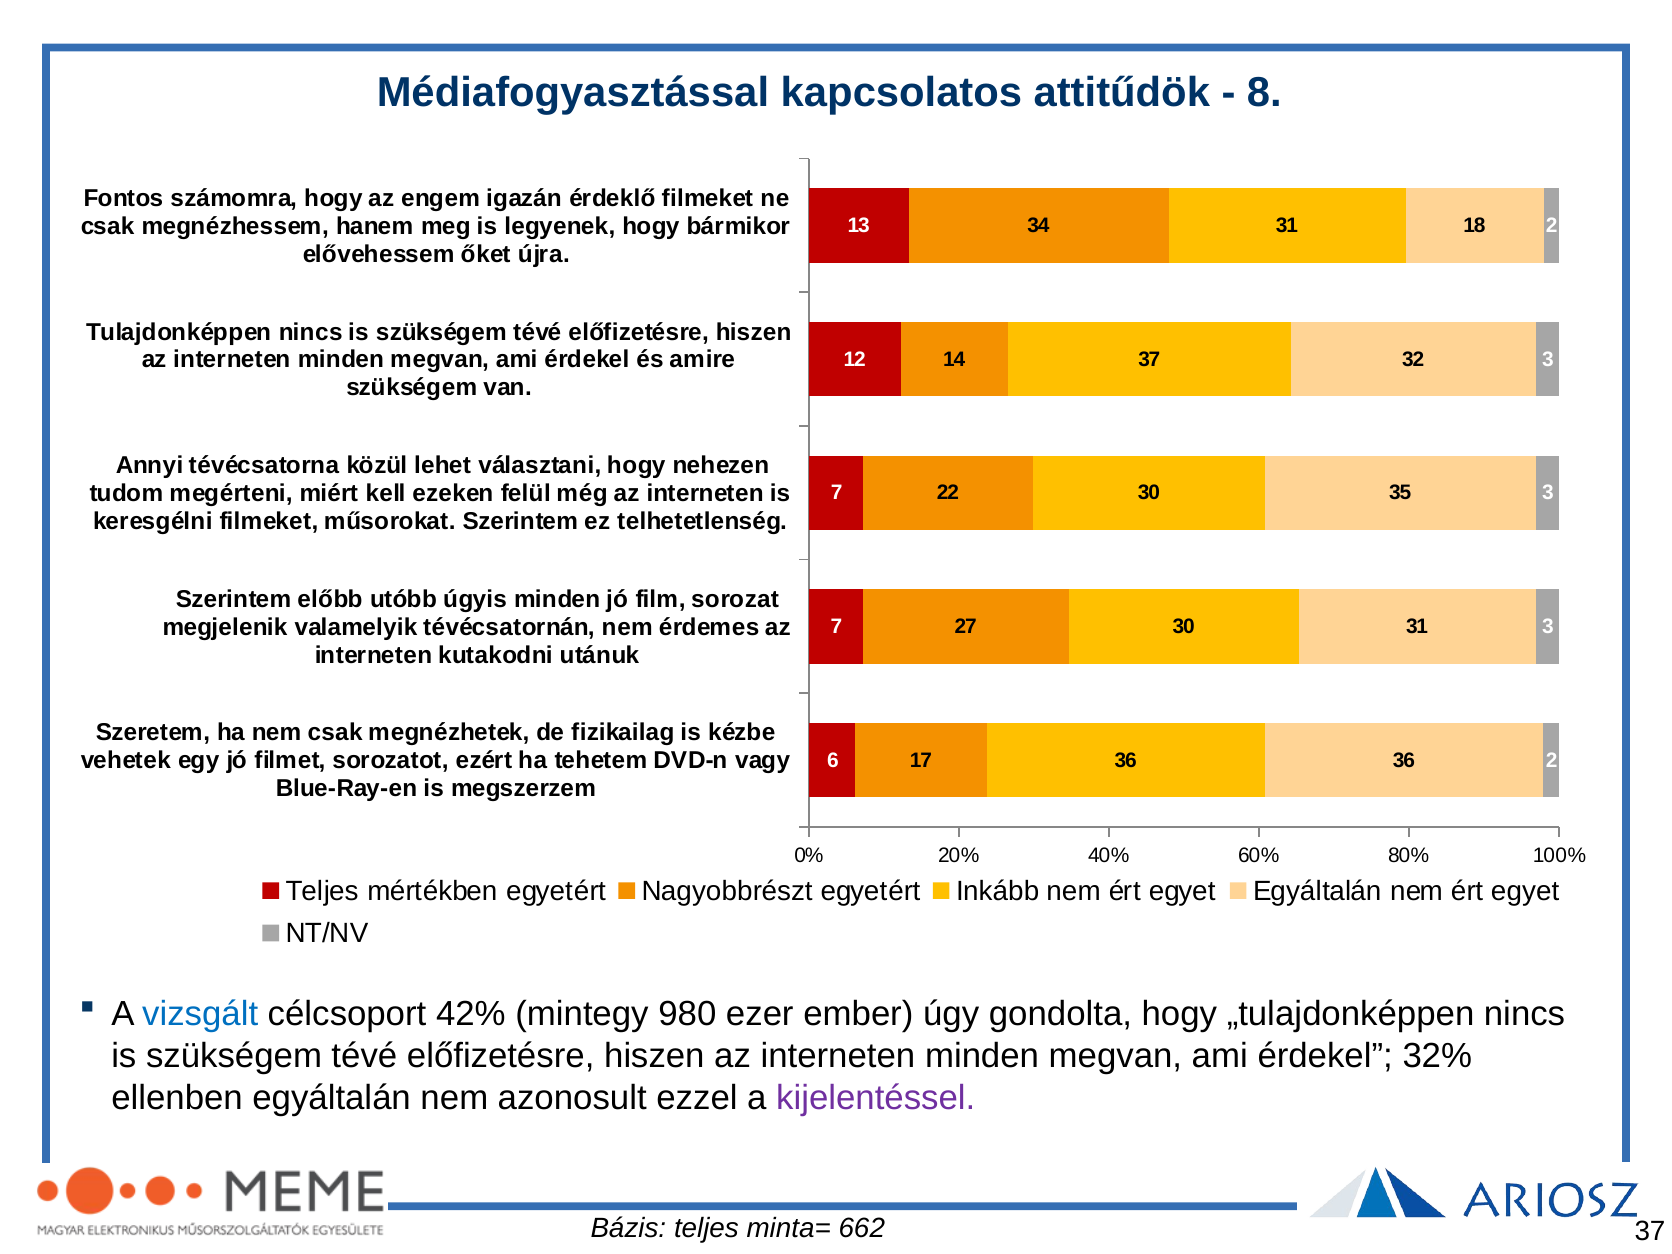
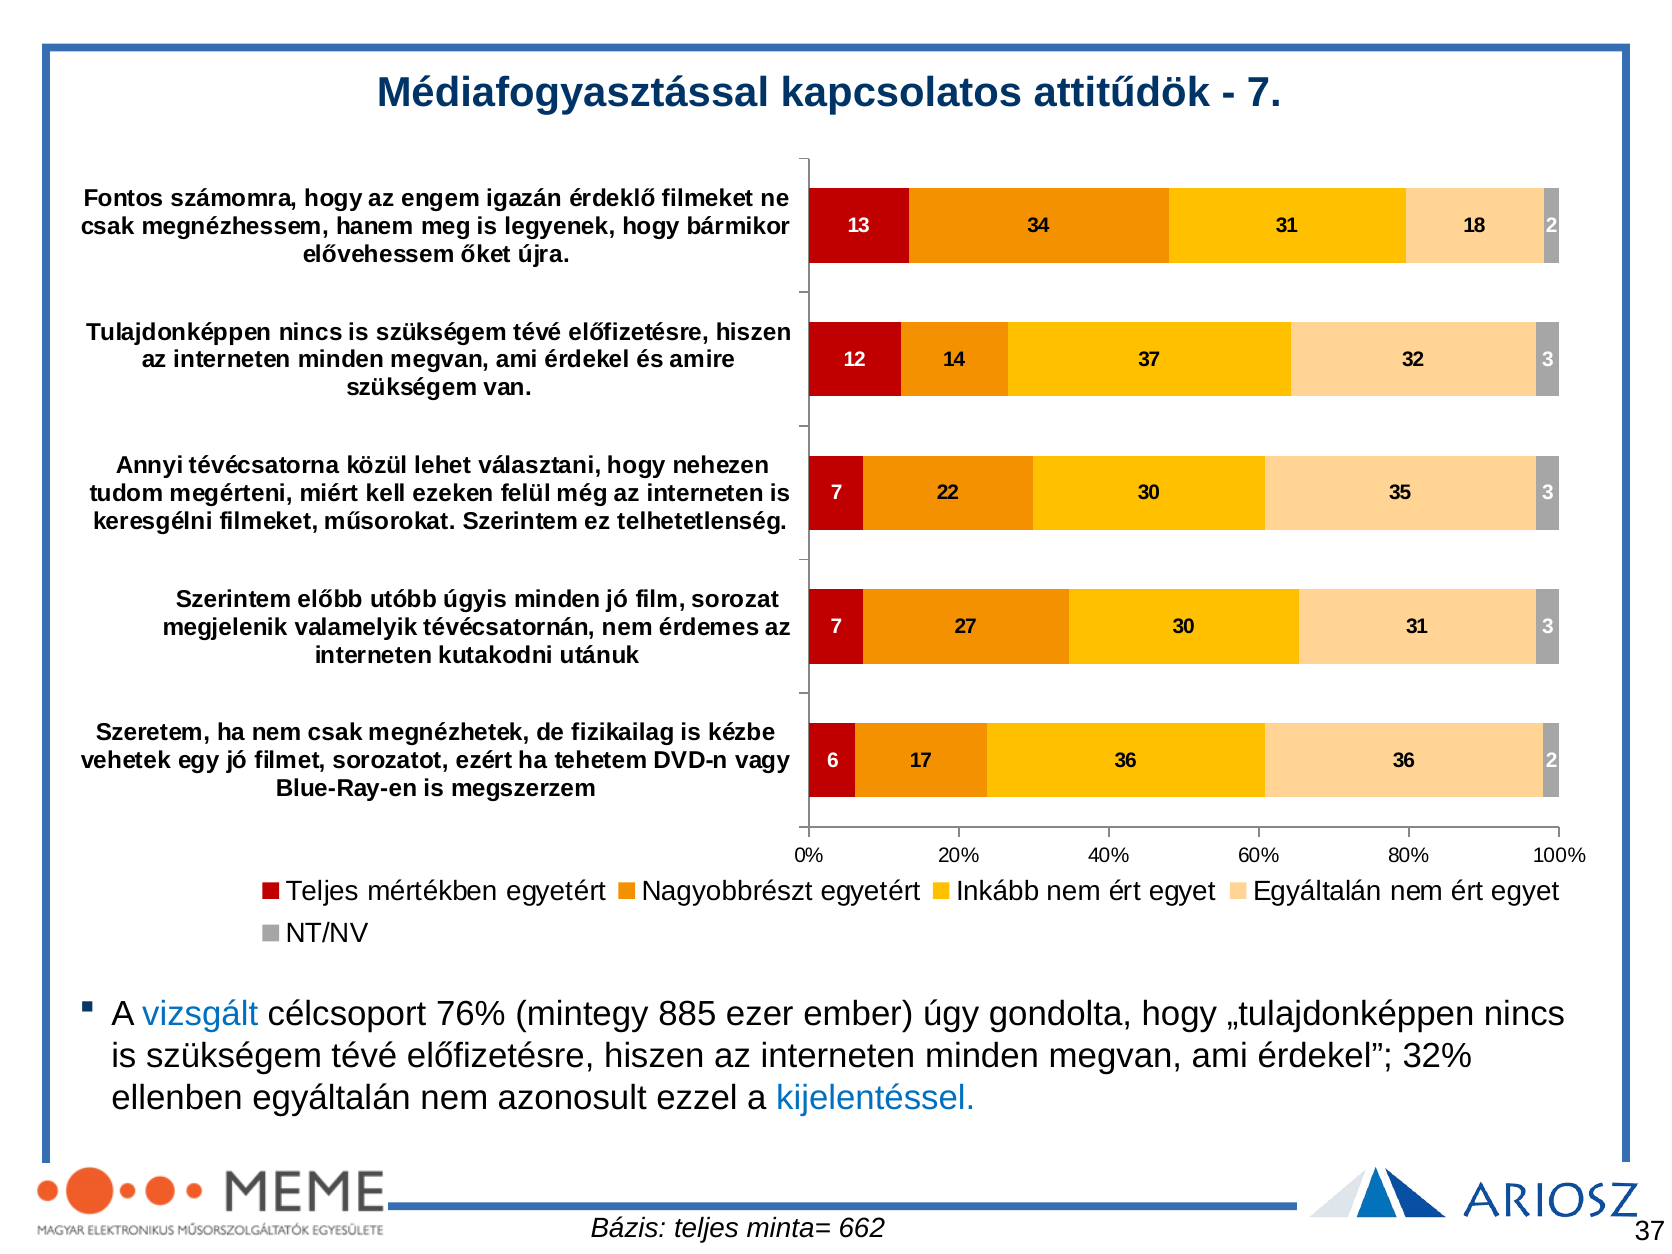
8 at (1264, 92): 8 -> 7
42%: 42% -> 76%
980: 980 -> 885
kijelentéssel colour: purple -> blue
